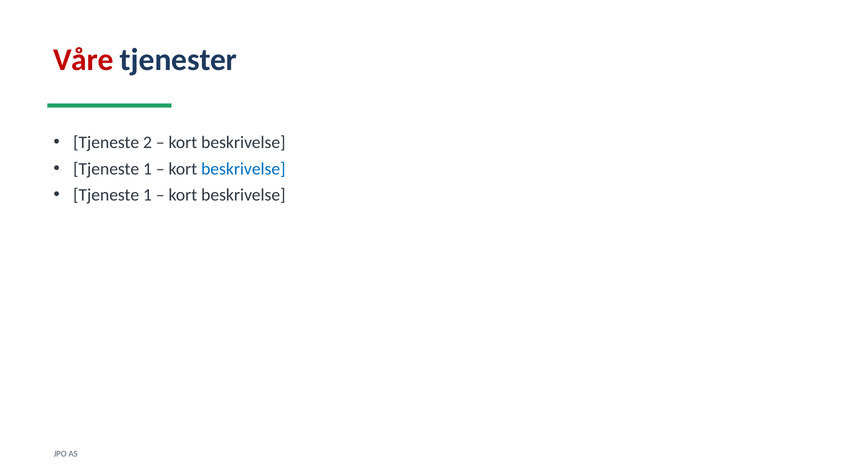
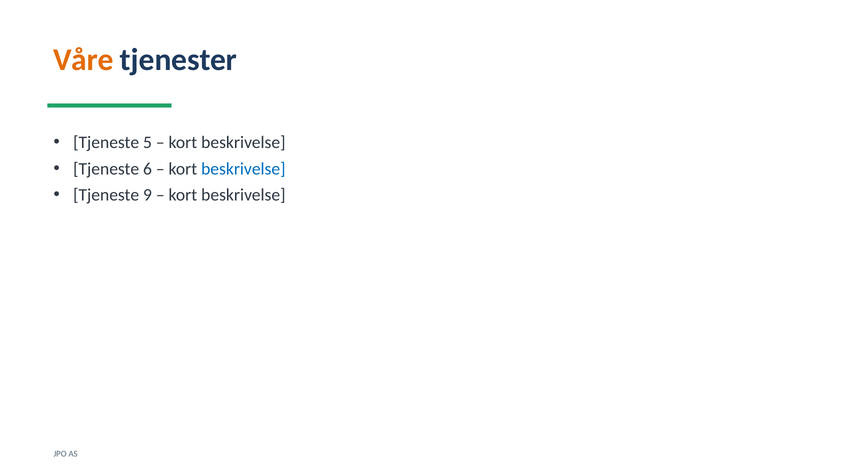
Våre colour: red -> orange
2: 2 -> 5
1 at (147, 169): 1 -> 6
1 at (147, 195): 1 -> 9
